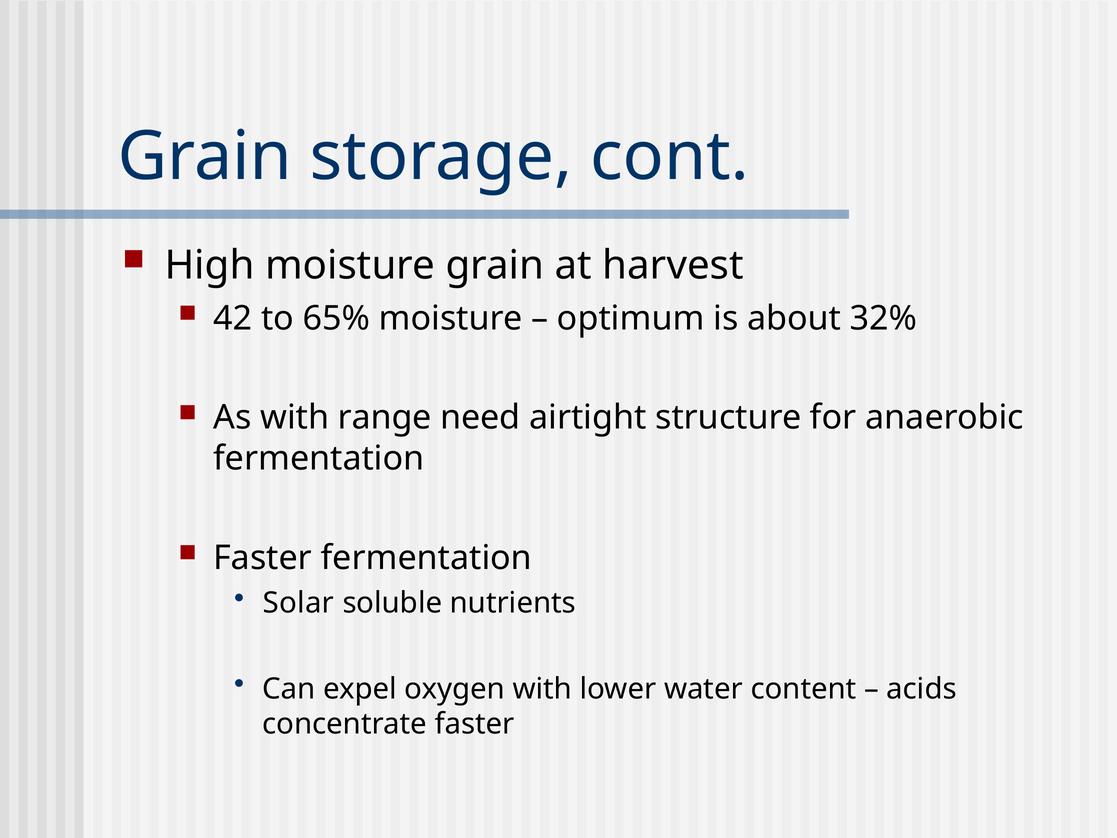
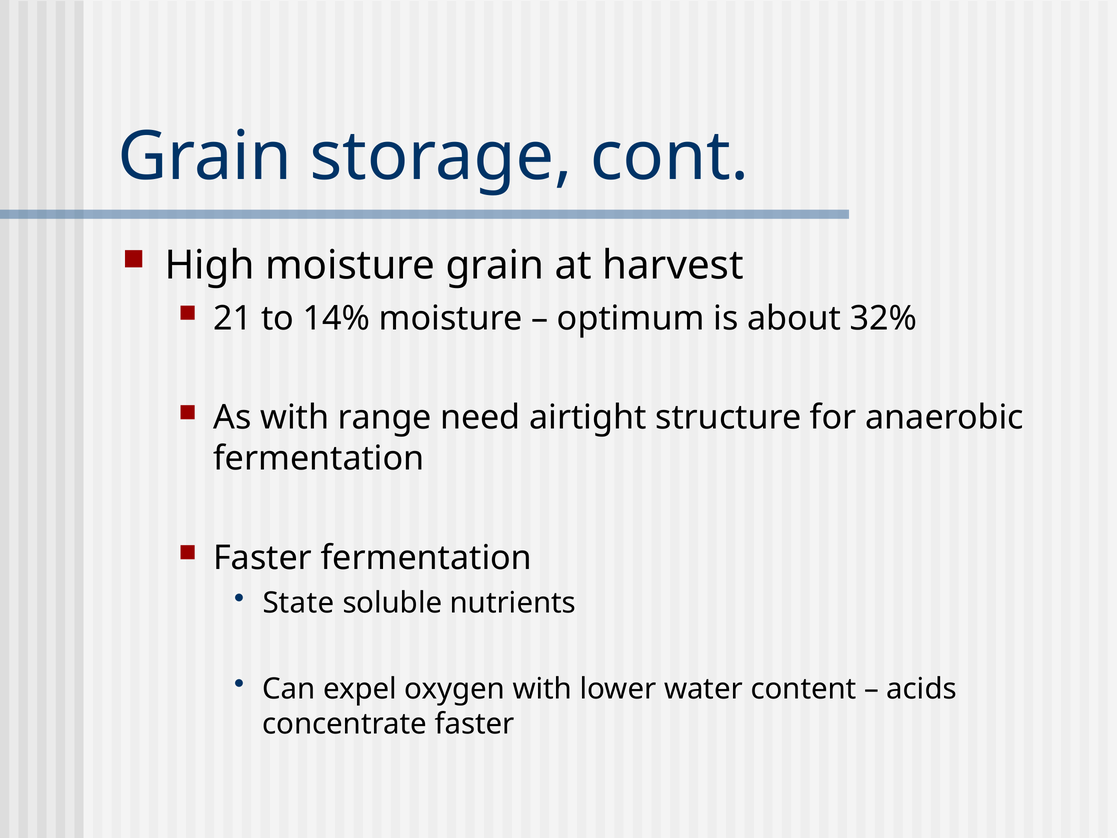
42: 42 -> 21
65%: 65% -> 14%
Solar: Solar -> State
